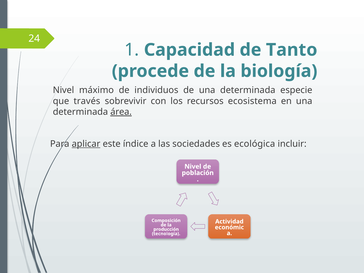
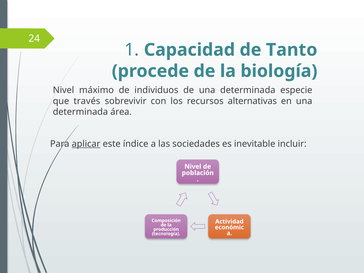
ecosistema: ecosistema -> alternativas
área underline: present -> none
ecológica: ecológica -> inevitable
